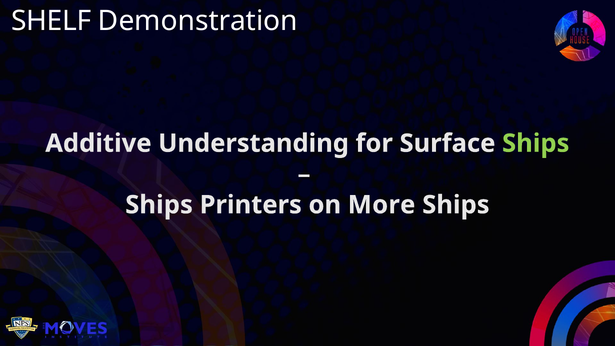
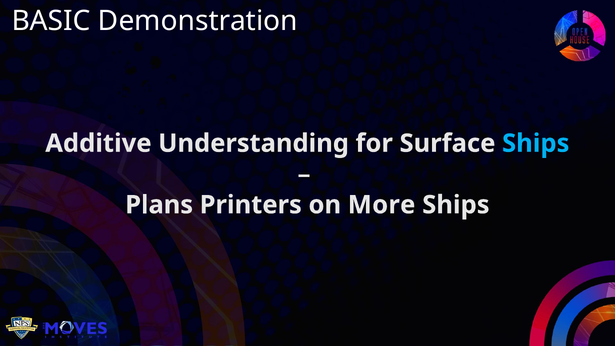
SHELF: SHELF -> BASIC
Ships at (536, 143) colour: light green -> light blue
Ships at (159, 205): Ships -> Plans
